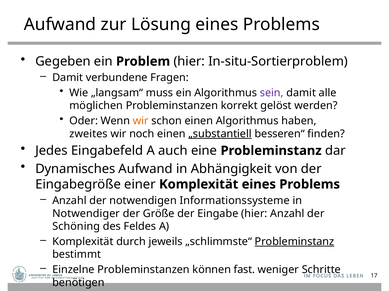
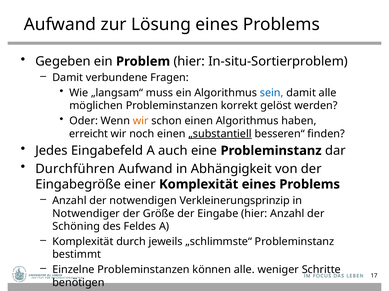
sein colour: purple -> blue
zweites: zweites -> erreicht
Dynamisches: Dynamisches -> Durchführen
Informationssysteme: Informationssysteme -> Verkleinerungsprinzip
Probleminstanz at (294, 242) underline: present -> none
können fast: fast -> alle
